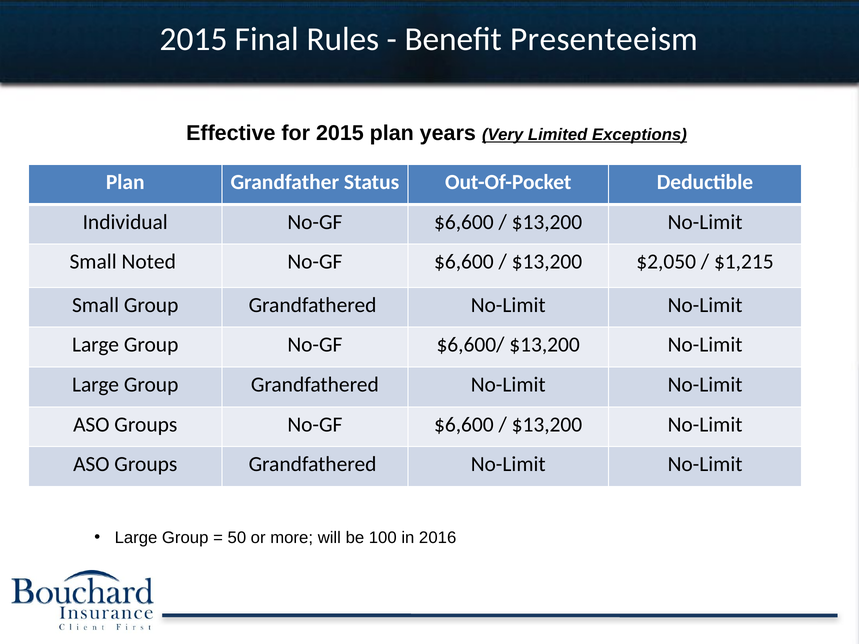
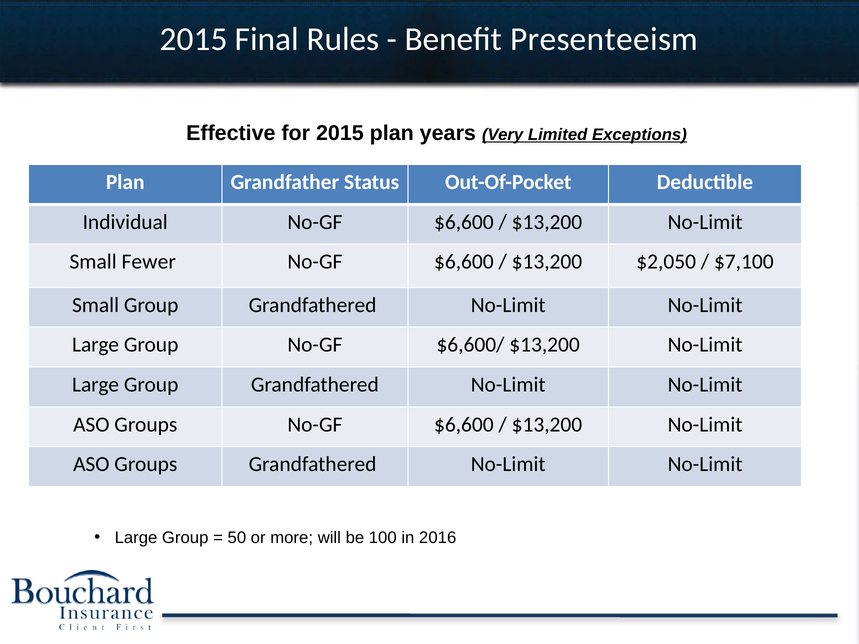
Noted: Noted -> Fewer
$1,215: $1,215 -> $7,100
